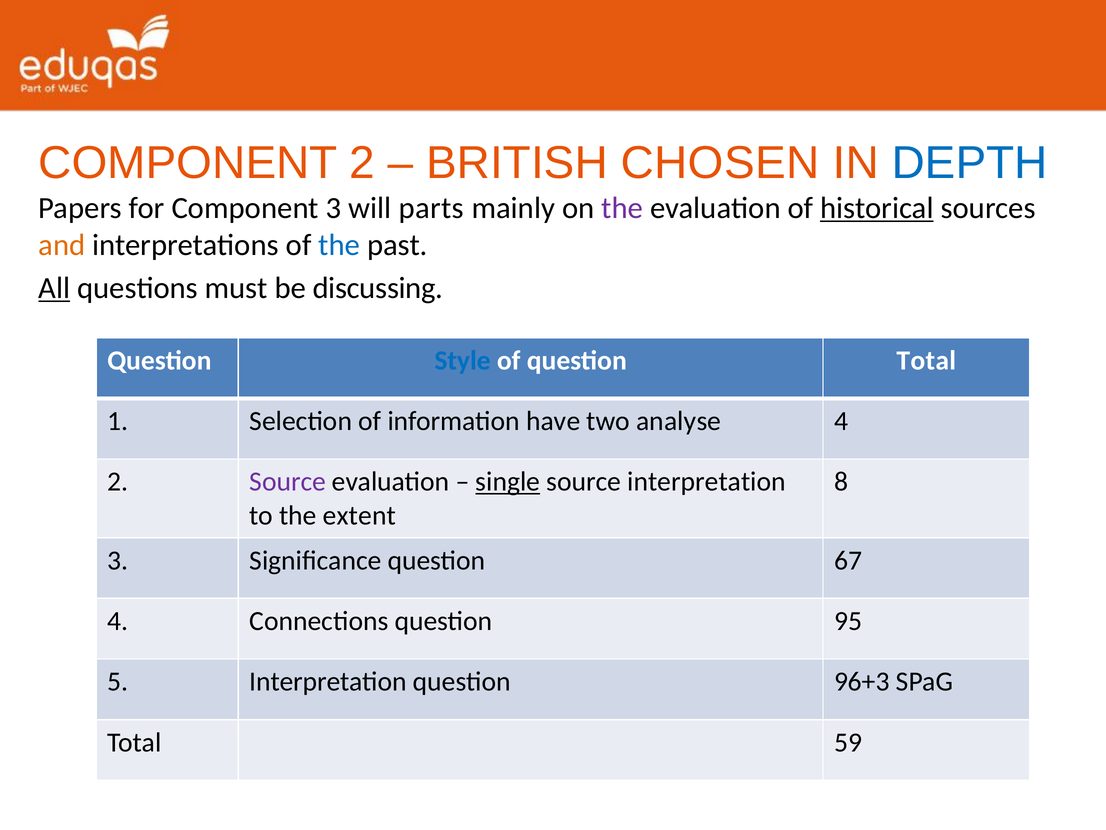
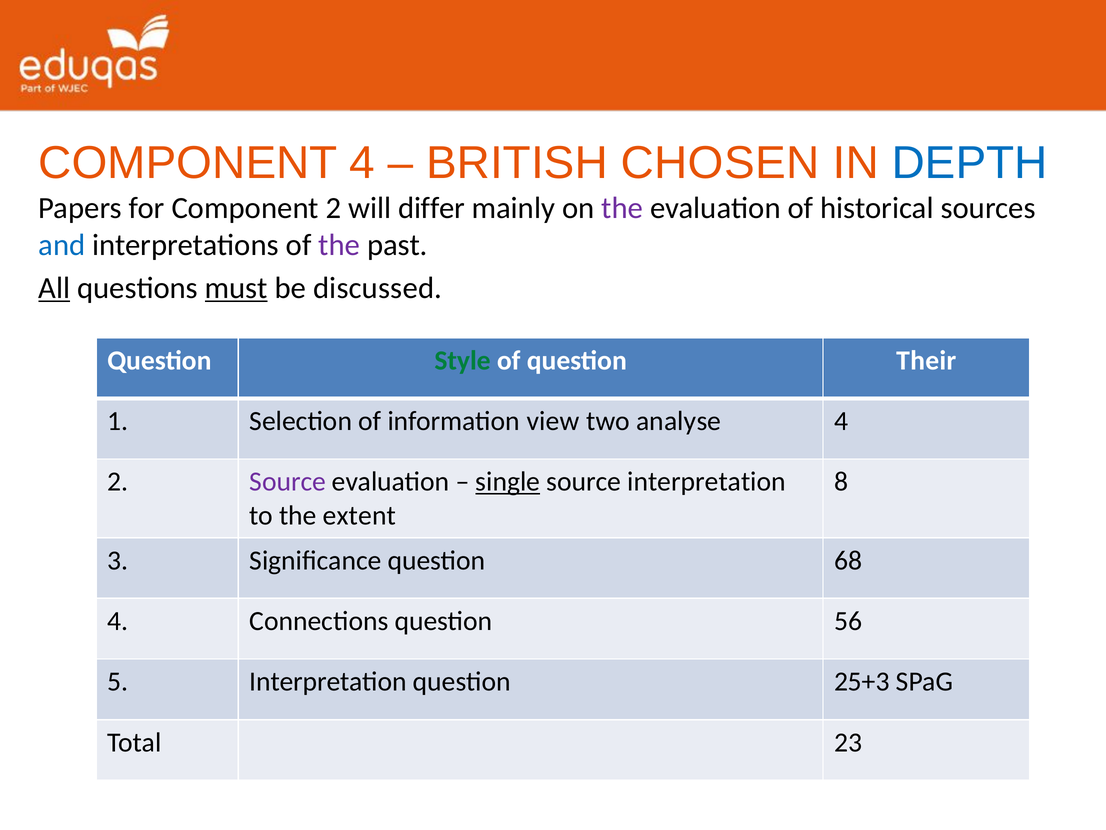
COMPONENT 2: 2 -> 4
Component 3: 3 -> 2
parts: parts -> differ
historical underline: present -> none
and colour: orange -> blue
the at (339, 245) colour: blue -> purple
must underline: none -> present
discussing: discussing -> discussed
Style colour: blue -> green
question Total: Total -> Their
have: have -> view
67: 67 -> 68
95: 95 -> 56
96+3: 96+3 -> 25+3
59: 59 -> 23
